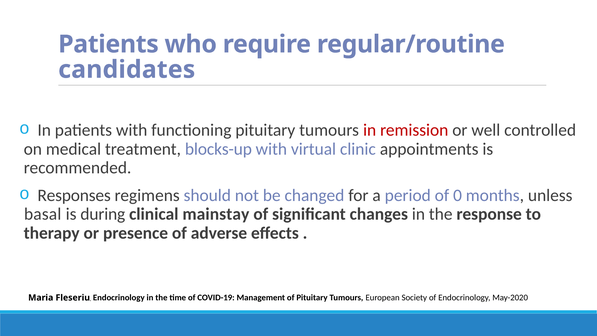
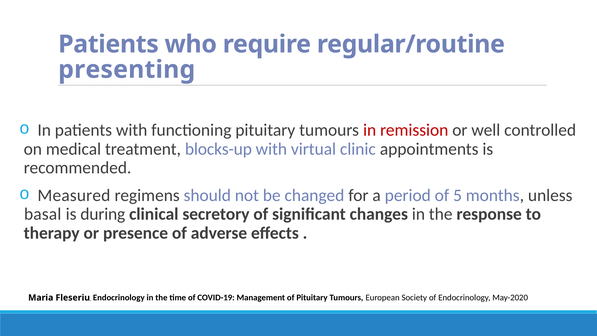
candidates: candidates -> presenting
Responses: Responses -> Measured
0: 0 -> 5
mainstay: mainstay -> secretory
